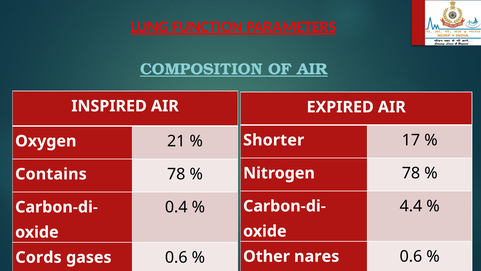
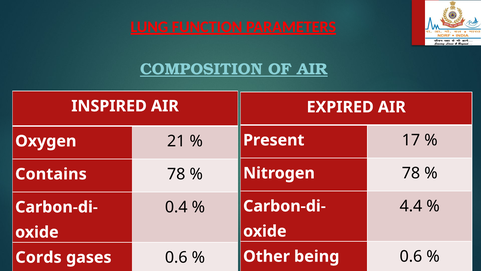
Shorter: Shorter -> Present
nares: nares -> being
